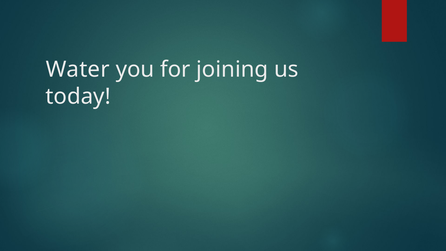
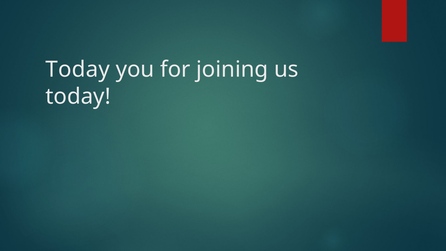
Water at (78, 70): Water -> Today
